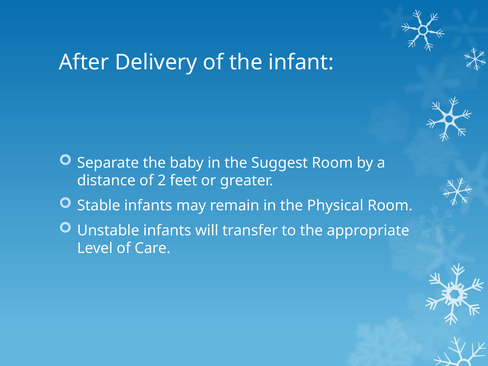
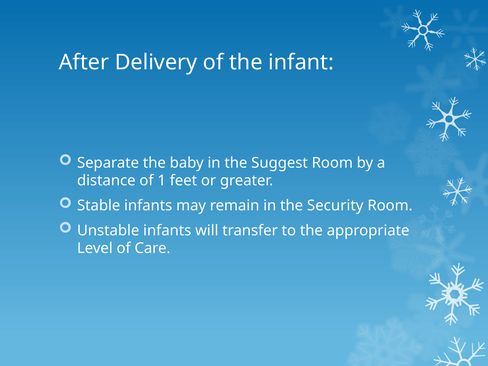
2: 2 -> 1
Physical: Physical -> Security
